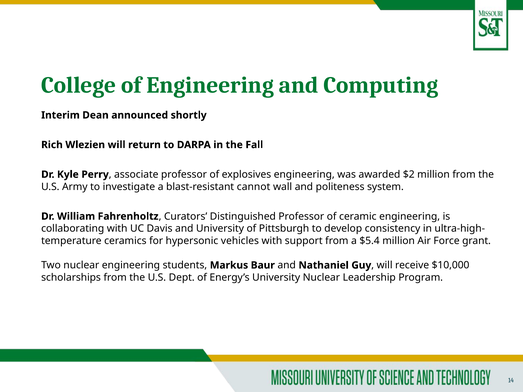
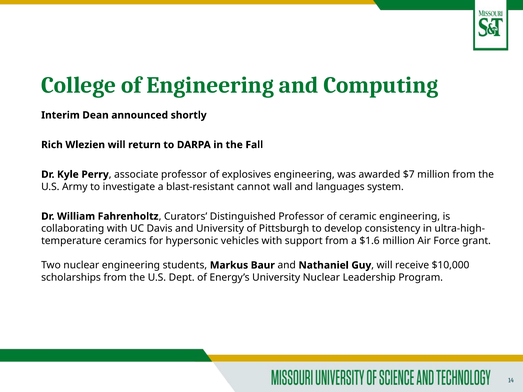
$2: $2 -> $7
politeness: politeness -> languages
$5.4: $5.4 -> $1.6
